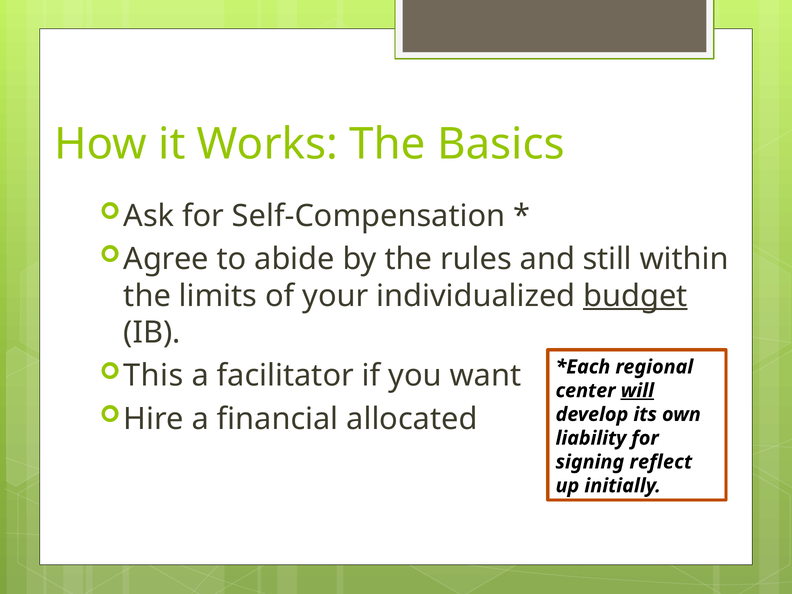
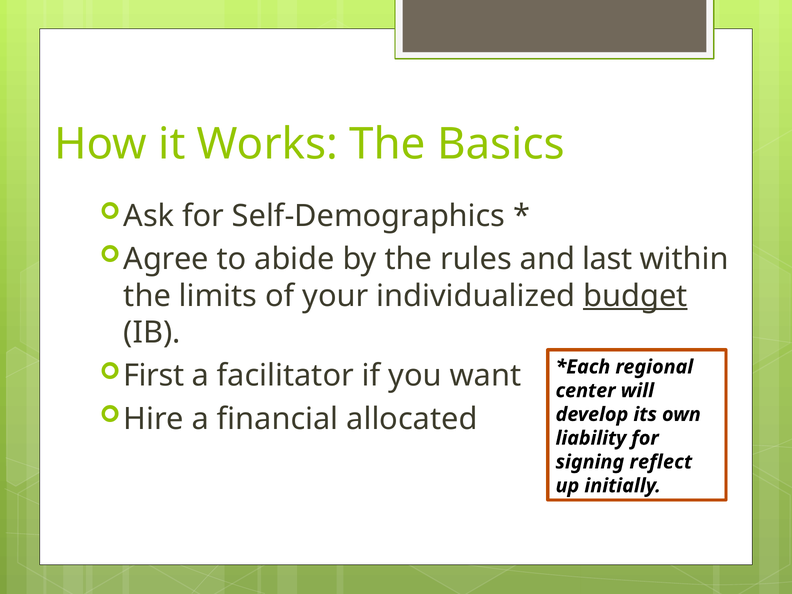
Self-Compensation: Self-Compensation -> Self-Demographics
still: still -> last
This: This -> First
will underline: present -> none
